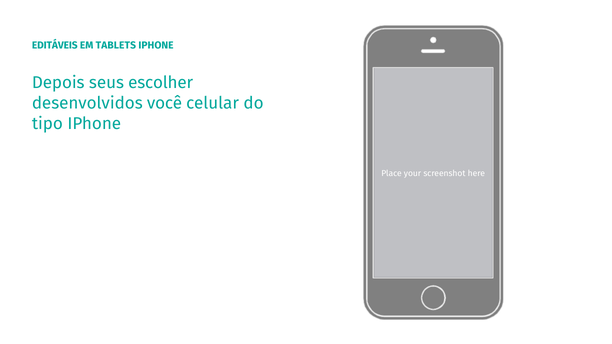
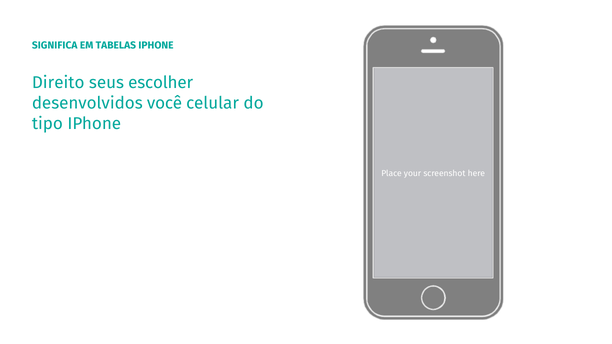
EDITÁVEIS: EDITÁVEIS -> SIGNIFICA
TABLETS: TABLETS -> TABELAS
Depois: Depois -> Direito
